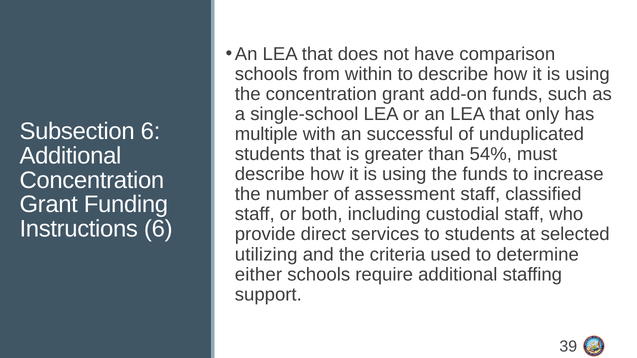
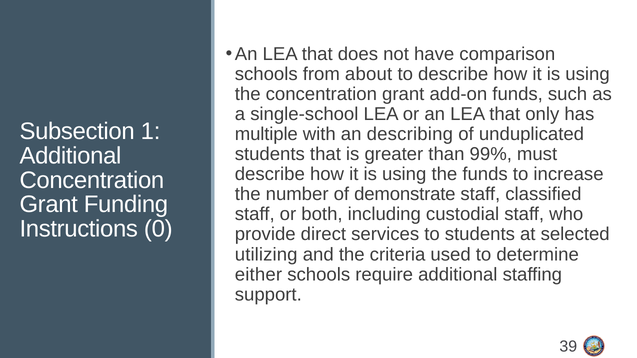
within: within -> about
Subsection 6: 6 -> 1
successful: successful -> describing
54%: 54% -> 99%
assessment: assessment -> demonstrate
Instructions 6: 6 -> 0
